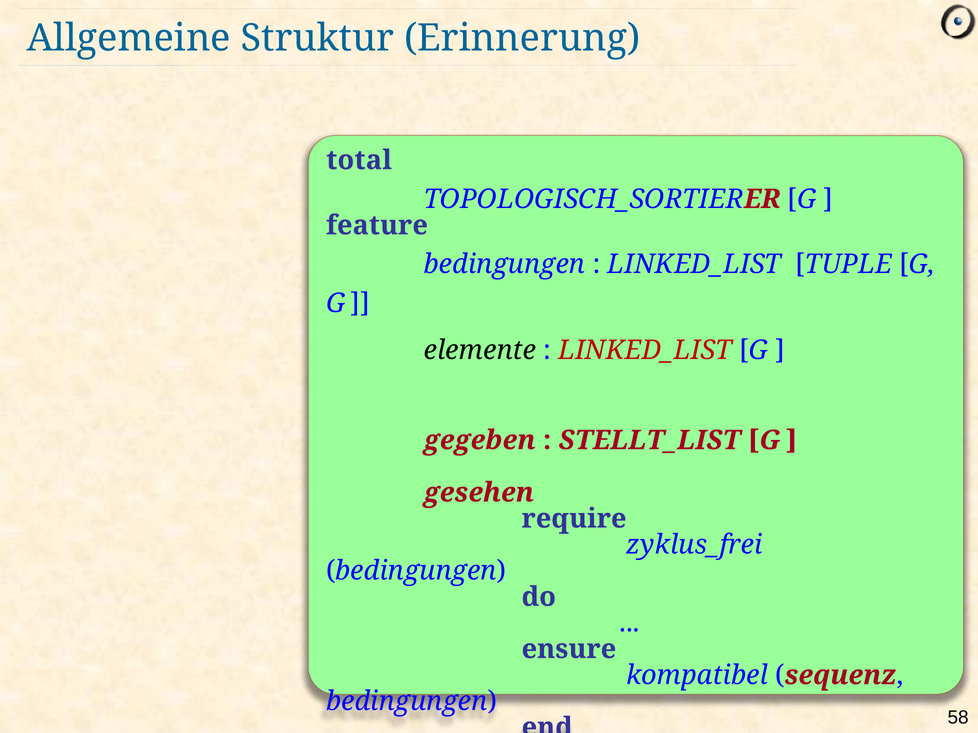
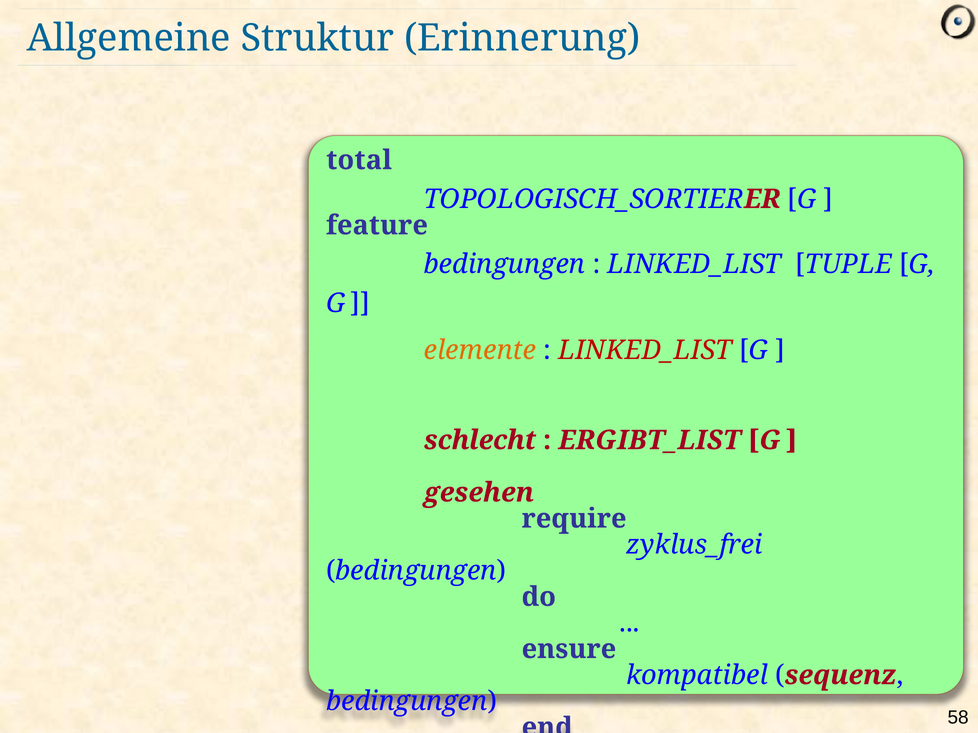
elemente colour: black -> orange
gegeben: gegeben -> schlecht
STELLT_LIST: STELLT_LIST -> ERGIBT_LIST
